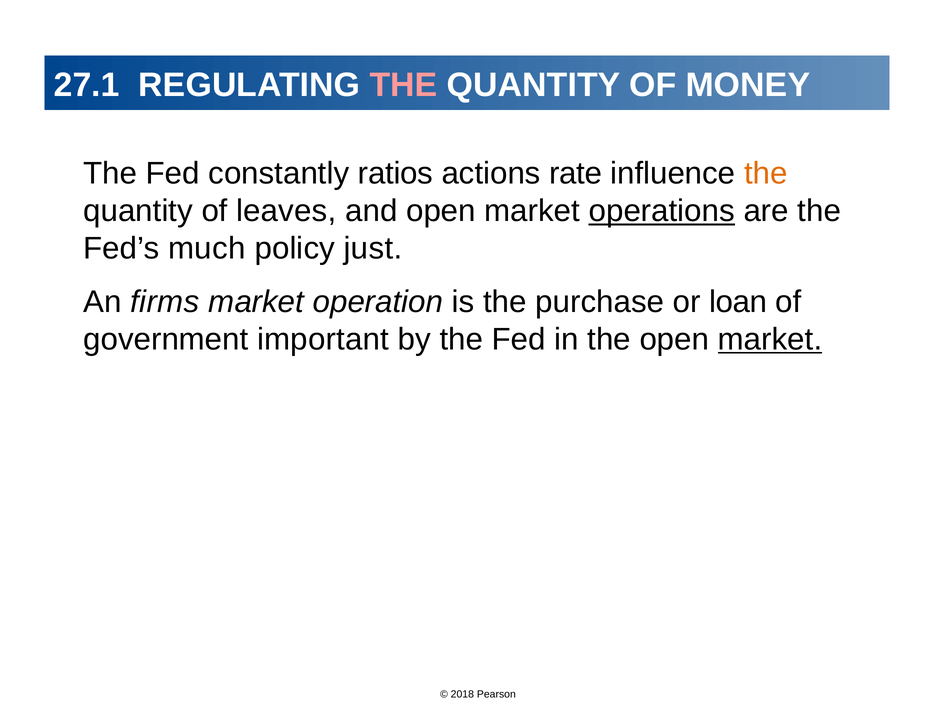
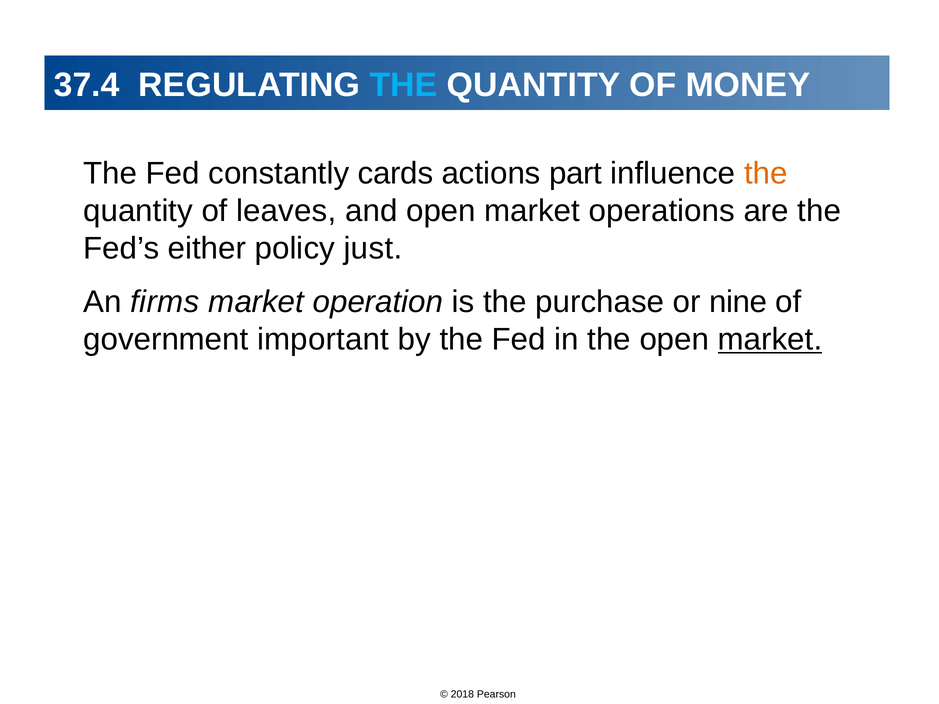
27.1: 27.1 -> 37.4
THE at (404, 85) colour: pink -> light blue
ratios: ratios -> cards
rate: rate -> part
operations underline: present -> none
much: much -> either
loan: loan -> nine
